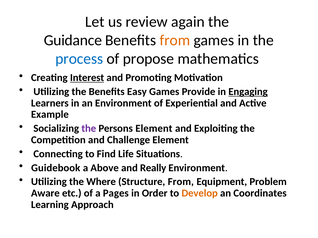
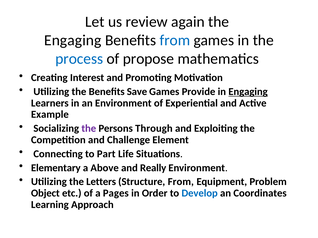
Guidance at (73, 40): Guidance -> Engaging
from at (175, 40) colour: orange -> blue
Interest underline: present -> none
Easy: Easy -> Save
Persons Element: Element -> Through
Find: Find -> Part
Guidebook: Guidebook -> Elementary
Where: Where -> Letters
Aware: Aware -> Object
Develop colour: orange -> blue
